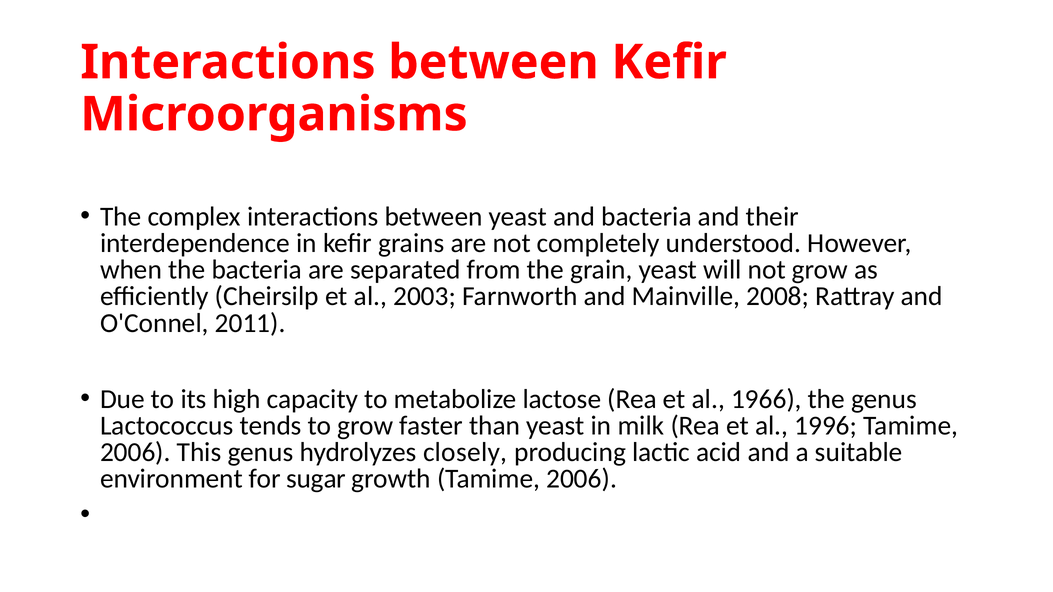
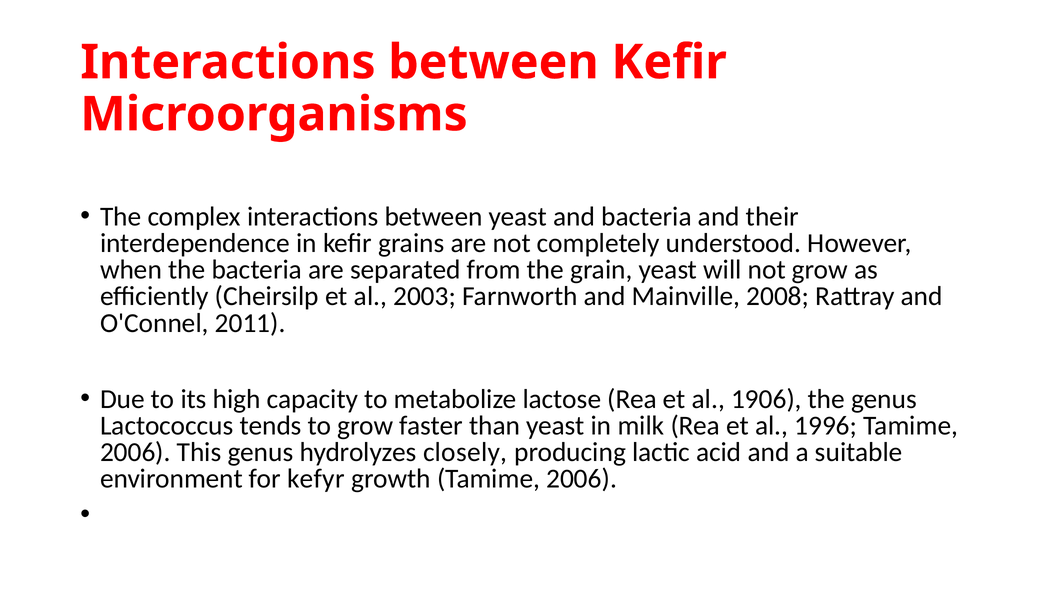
1966: 1966 -> 1906
sugar: sugar -> kefyr
